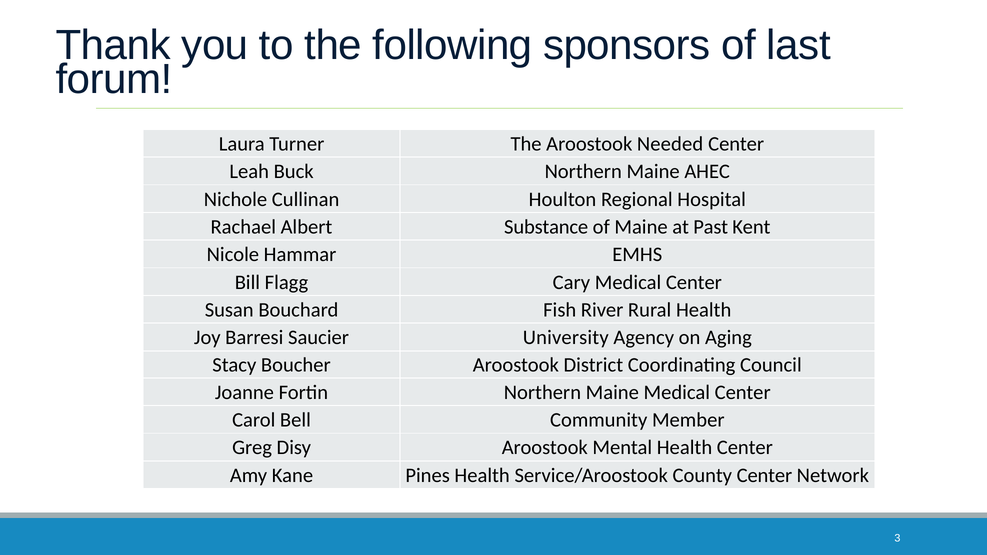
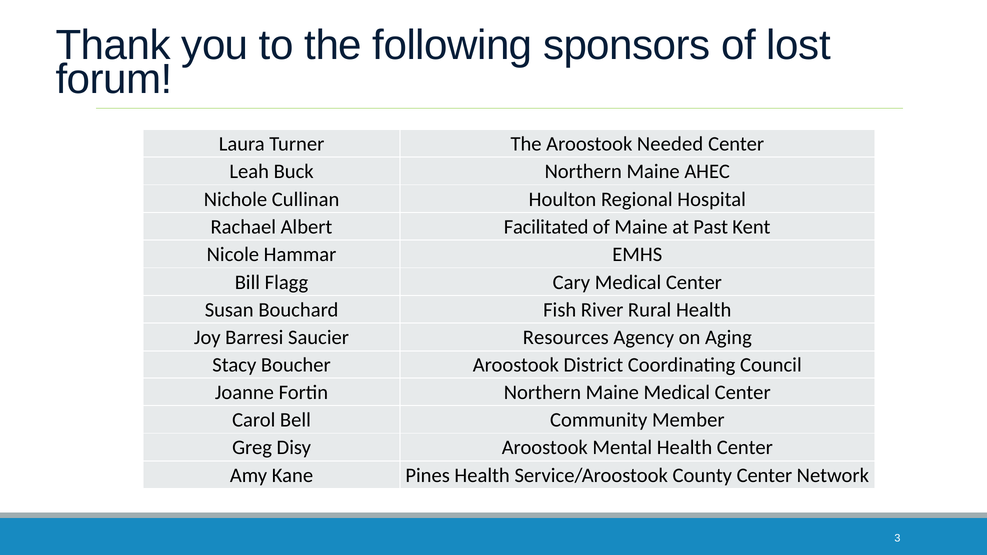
last: last -> lost
Substance: Substance -> Facilitated
University: University -> Resources
